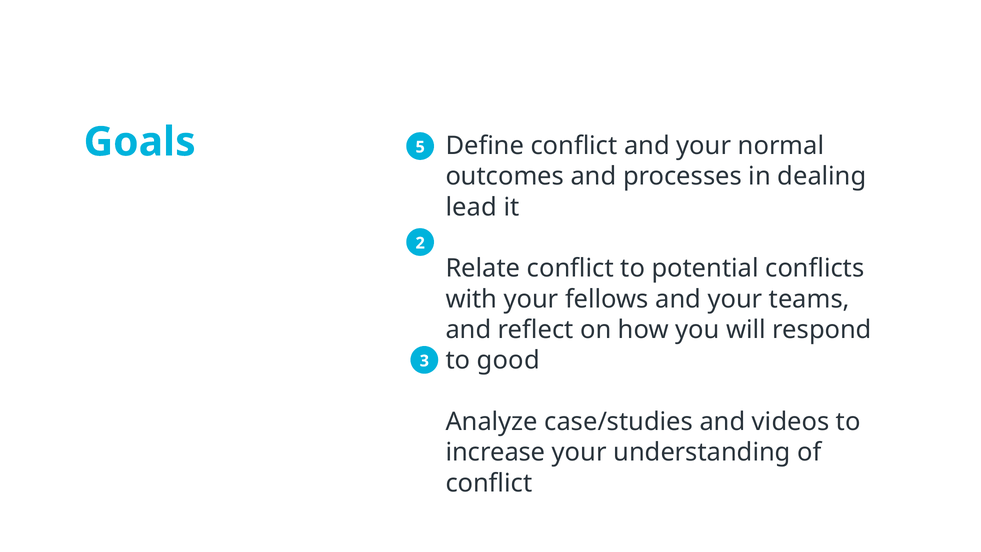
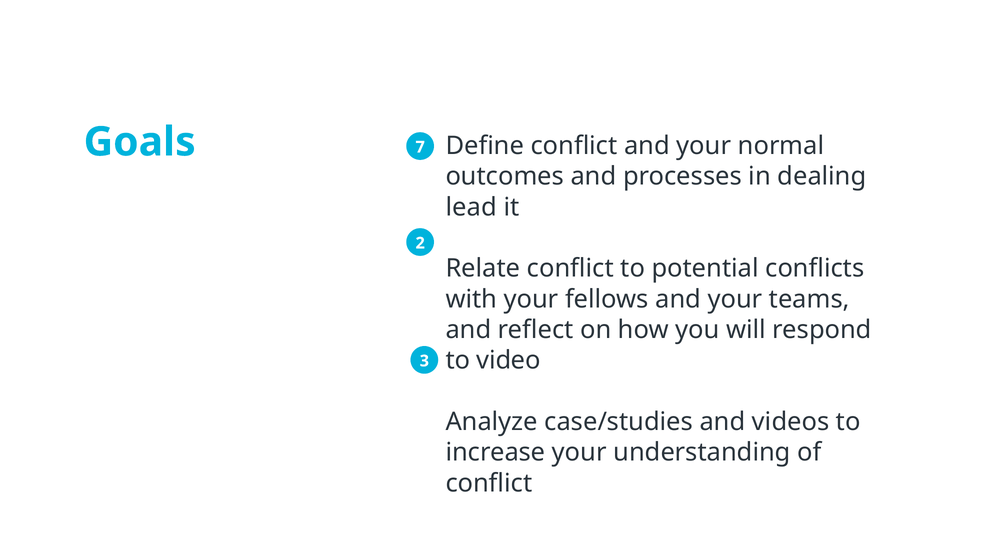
5: 5 -> 7
good: good -> video
